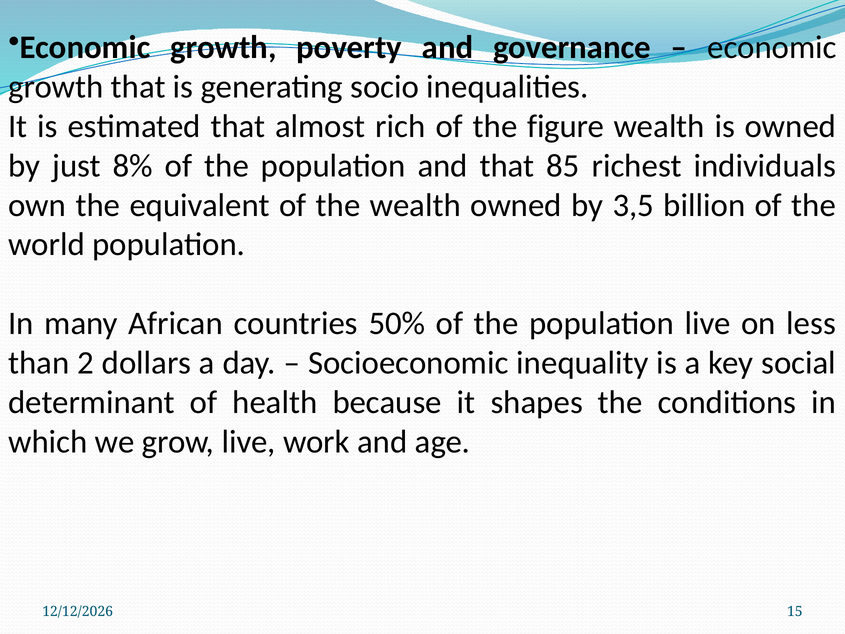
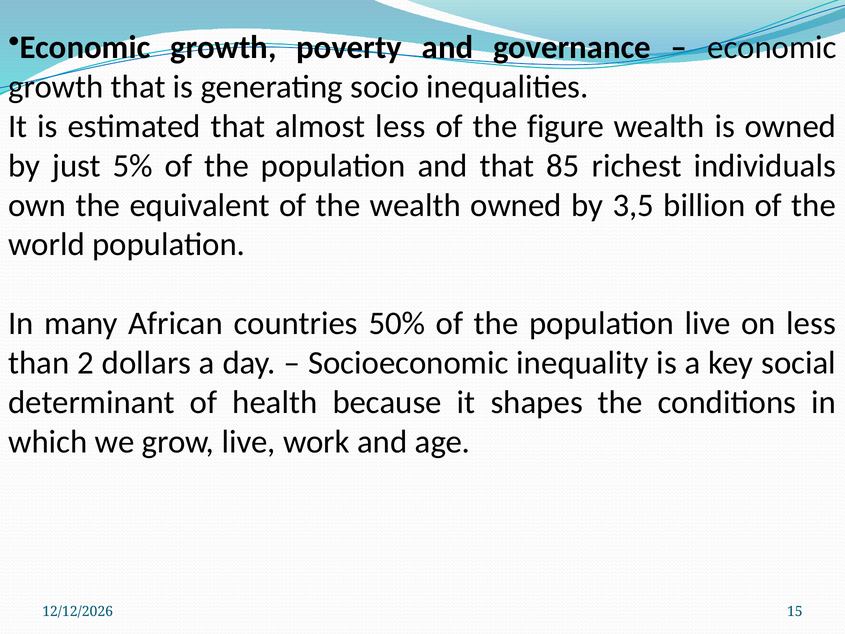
almost rich: rich -> less
8%: 8% -> 5%
